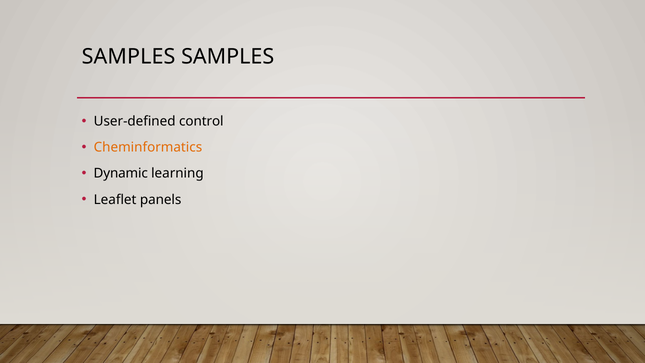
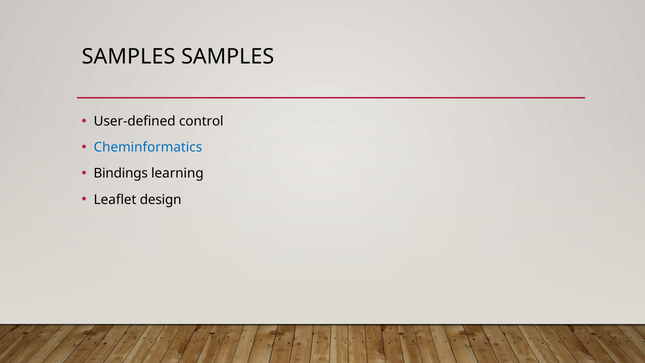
Cheminformatics colour: orange -> blue
Dynamic: Dynamic -> Bindings
panels: panels -> design
